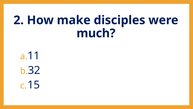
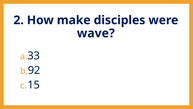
much: much -> wave
11: 11 -> 33
32: 32 -> 92
